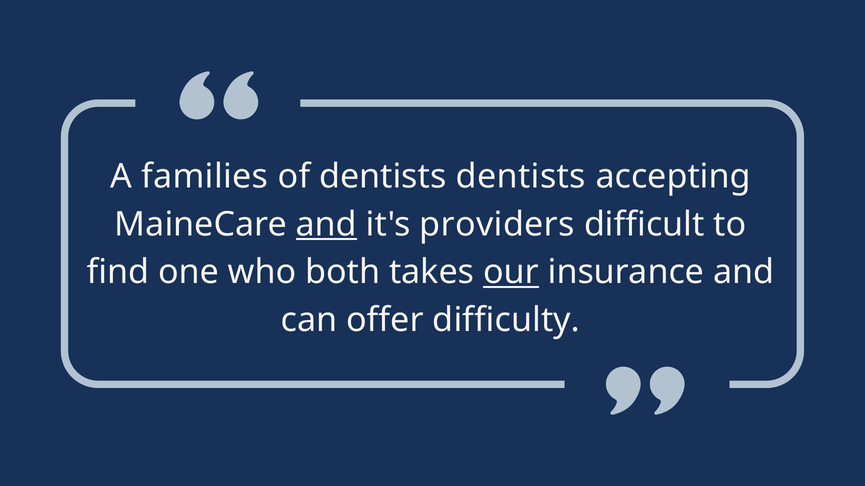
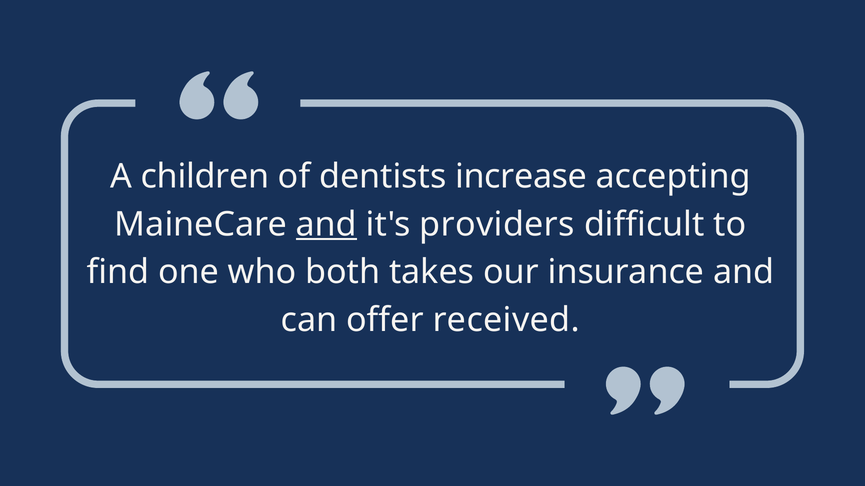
families: families -> children
dentists dentists: dentists -> increase
our underline: present -> none
difficulty: difficulty -> received
